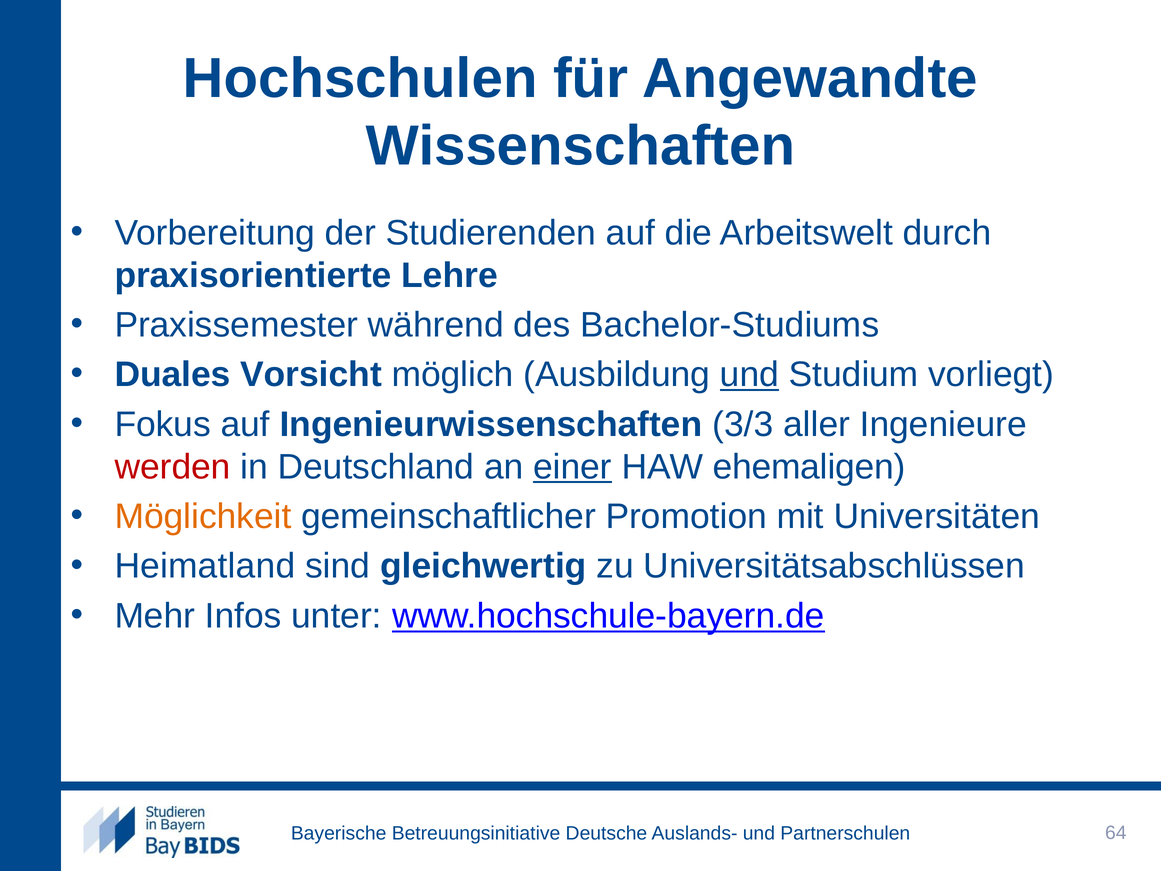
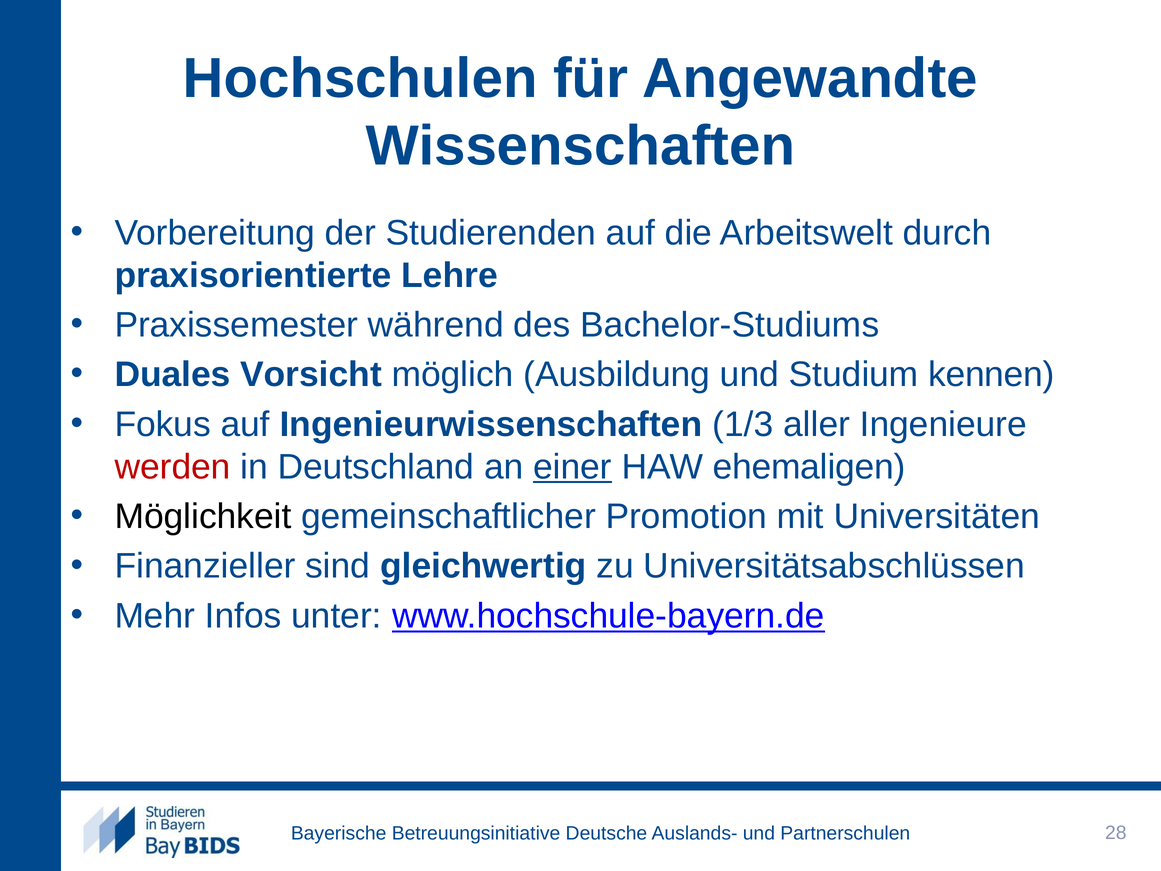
und at (749, 375) underline: present -> none
vorliegt: vorliegt -> kennen
3/3: 3/3 -> 1/3
Möglichkeit colour: orange -> black
Heimatland: Heimatland -> Finanzieller
64: 64 -> 28
